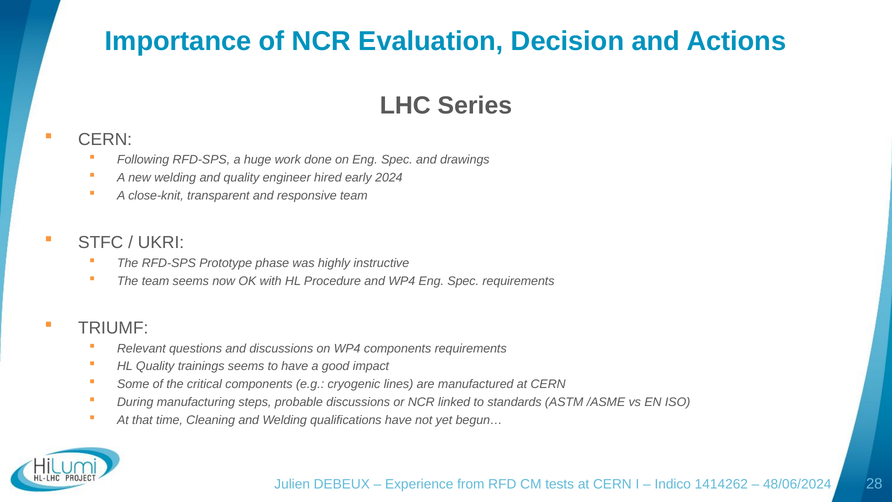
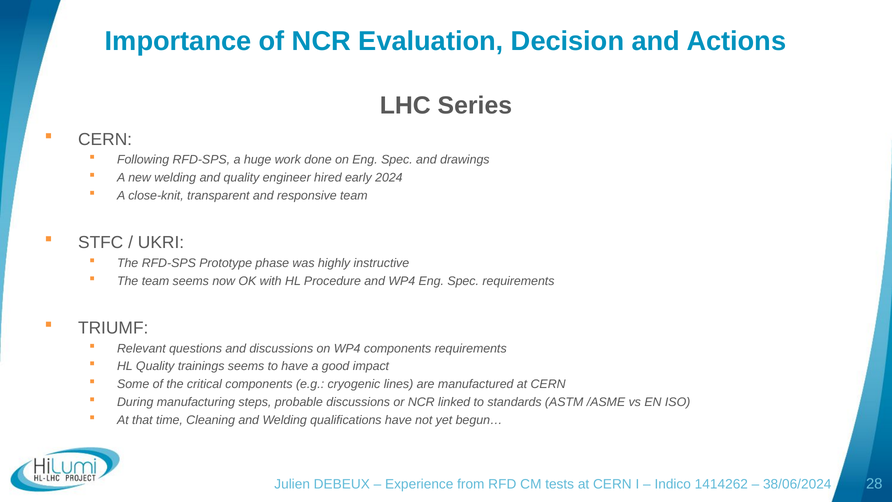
48/06/2024: 48/06/2024 -> 38/06/2024
